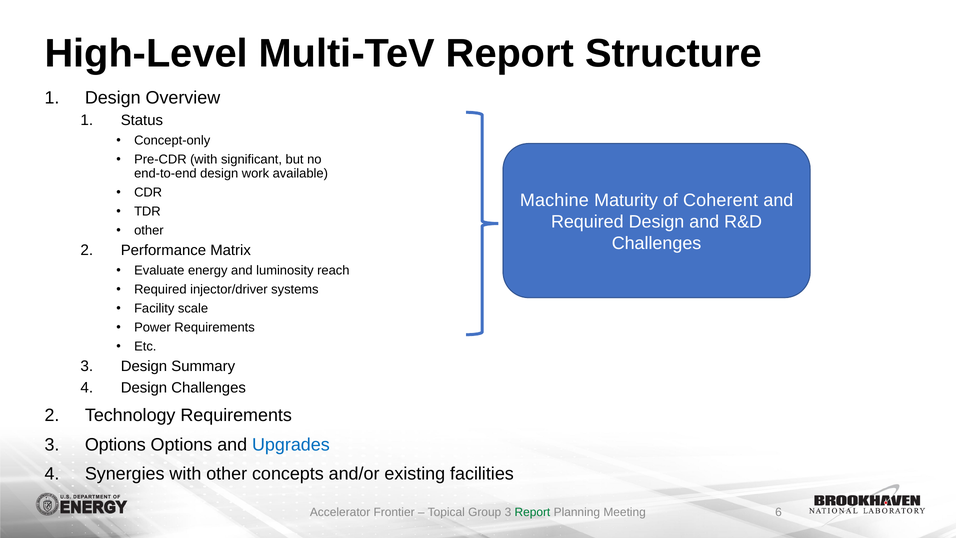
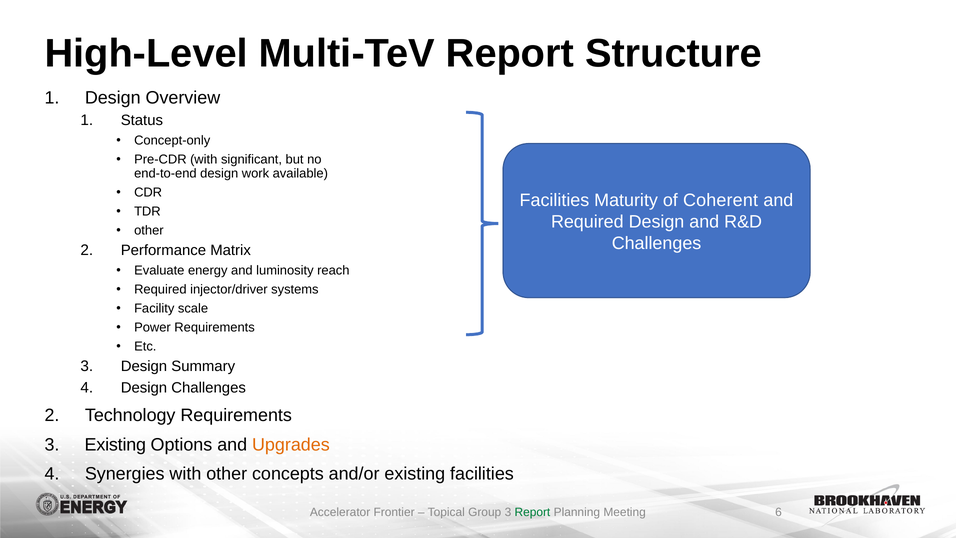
Machine at (554, 200): Machine -> Facilities
3 Options: Options -> Existing
Upgrades colour: blue -> orange
